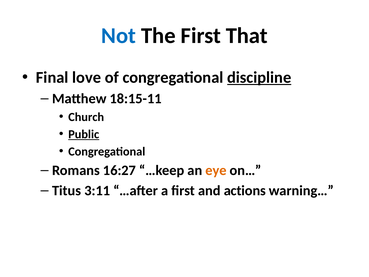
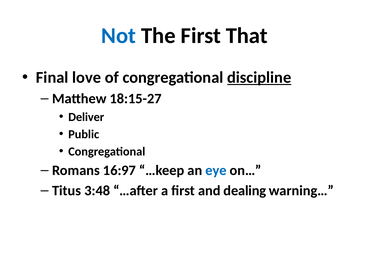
18:15-11: 18:15-11 -> 18:15-27
Church: Church -> Deliver
Public underline: present -> none
16:27: 16:27 -> 16:97
eye colour: orange -> blue
3:11: 3:11 -> 3:48
actions: actions -> dealing
